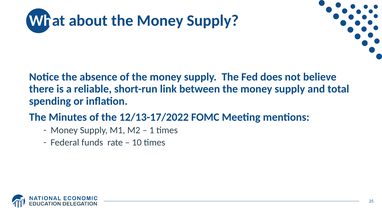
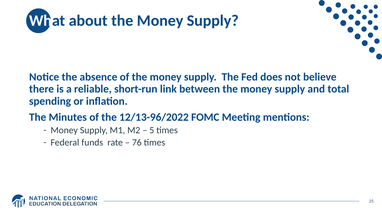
12/13-17/2022: 12/13-17/2022 -> 12/13-96/2022
1: 1 -> 5
10: 10 -> 76
